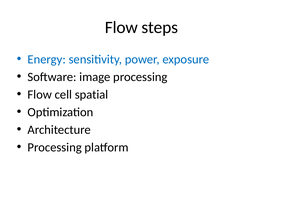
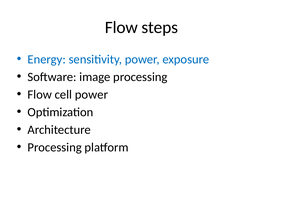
cell spatial: spatial -> power
